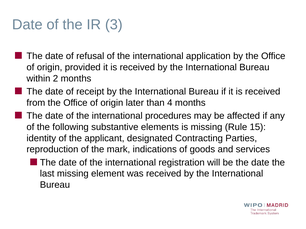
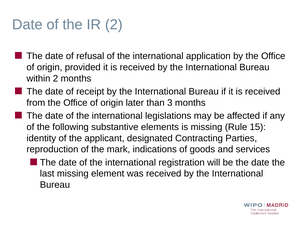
IR 3: 3 -> 2
4: 4 -> 3
procedures: procedures -> legislations
